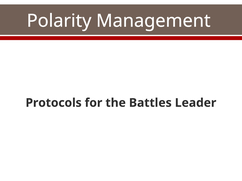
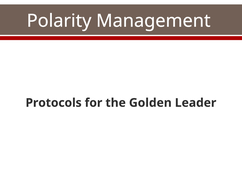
Battles: Battles -> Golden
